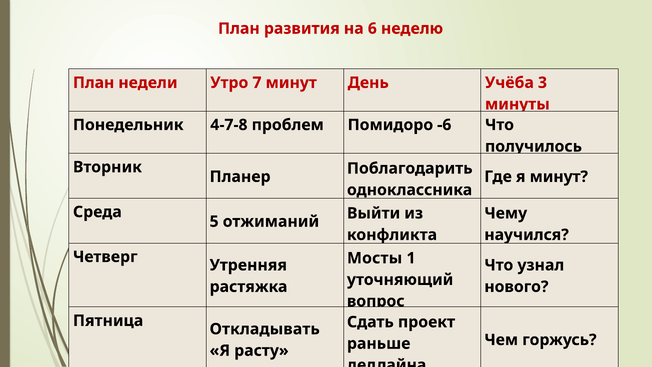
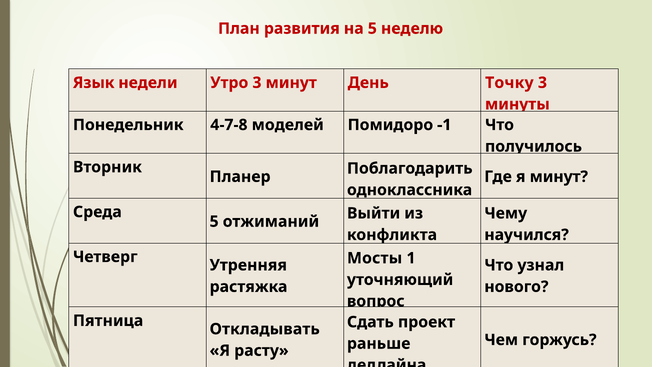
на 6: 6 -> 5
План at (94, 83): План -> Язык
Утро 7: 7 -> 3
Учёба: Учёба -> Точку
проблем: проблем -> моделей
-6: -6 -> -1
